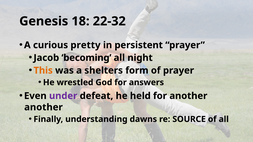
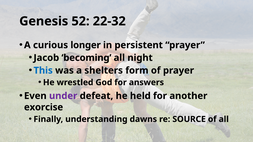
18: 18 -> 52
pretty: pretty -> longer
This colour: orange -> blue
another at (43, 107): another -> exorcise
